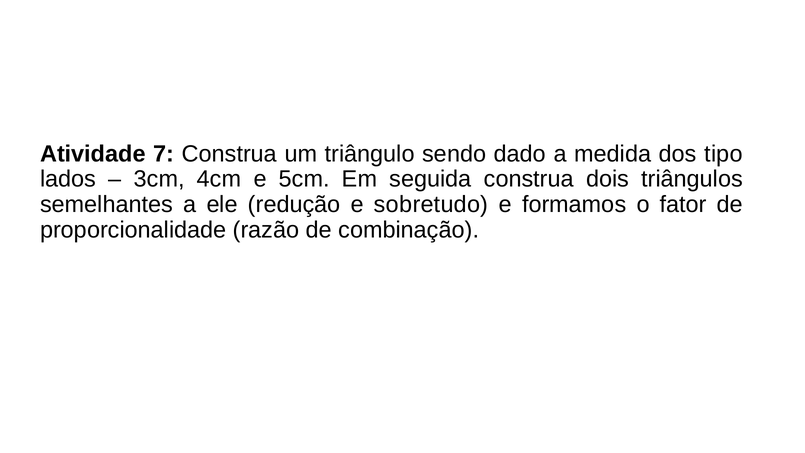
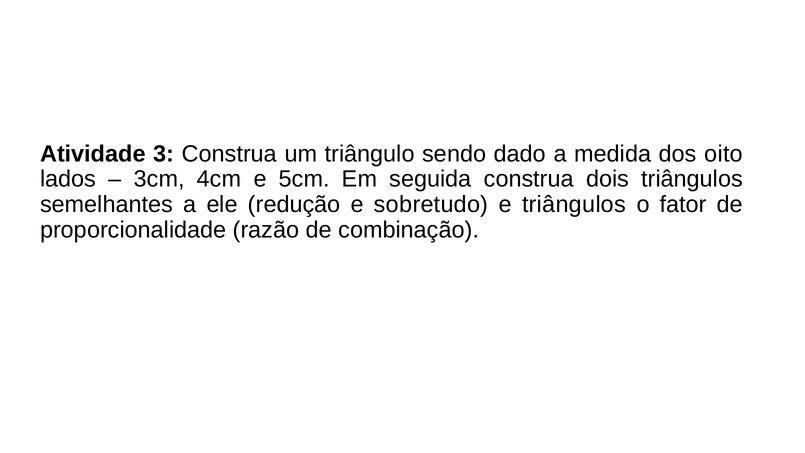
7: 7 -> 3
tipo: tipo -> oito
e formamos: formamos -> triângulos
